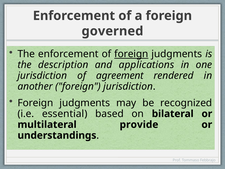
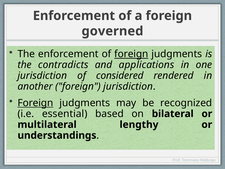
description: description -> contradicts
agreement: agreement -> considered
Foreign at (35, 103) underline: none -> present
provide: provide -> lengthy
